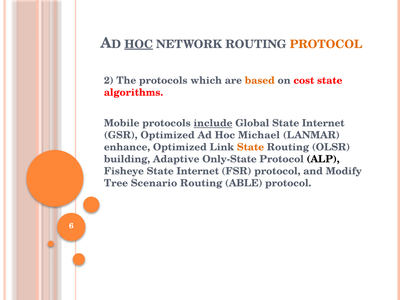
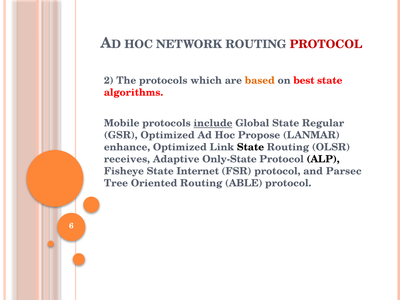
HOC at (139, 44) underline: present -> none
PROTOCOL at (326, 44) colour: orange -> red
cost: cost -> best
Global State Internet: Internet -> Regular
Michael: Michael -> Propose
State at (251, 147) colour: orange -> black
building: building -> receives
Modify: Modify -> Parsec
Scenario: Scenario -> Oriented
